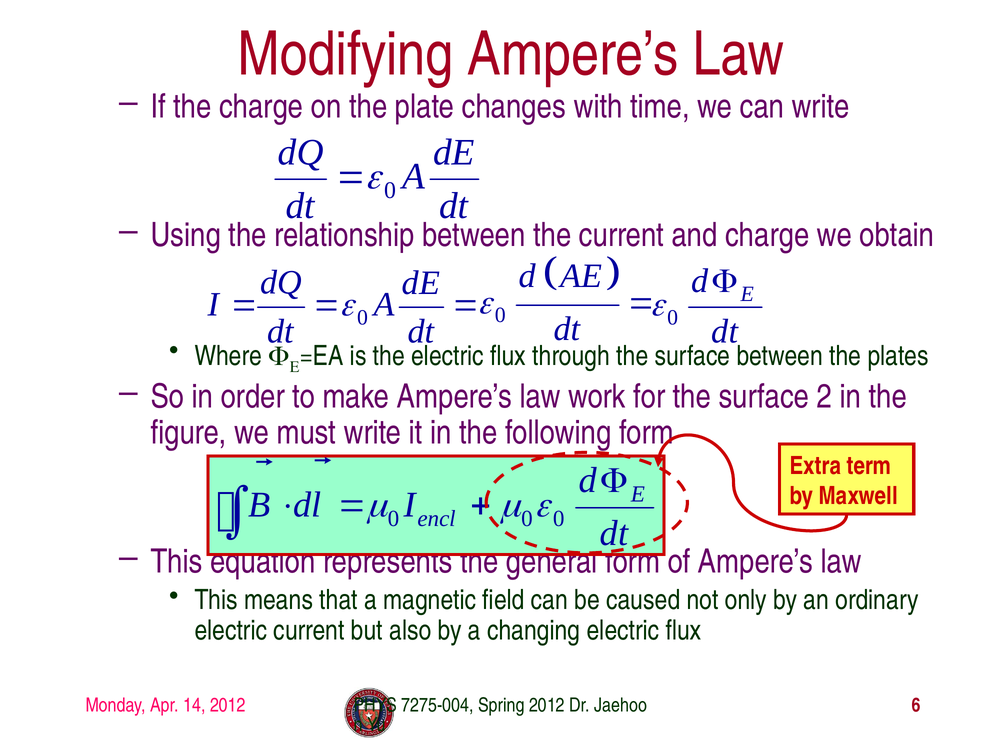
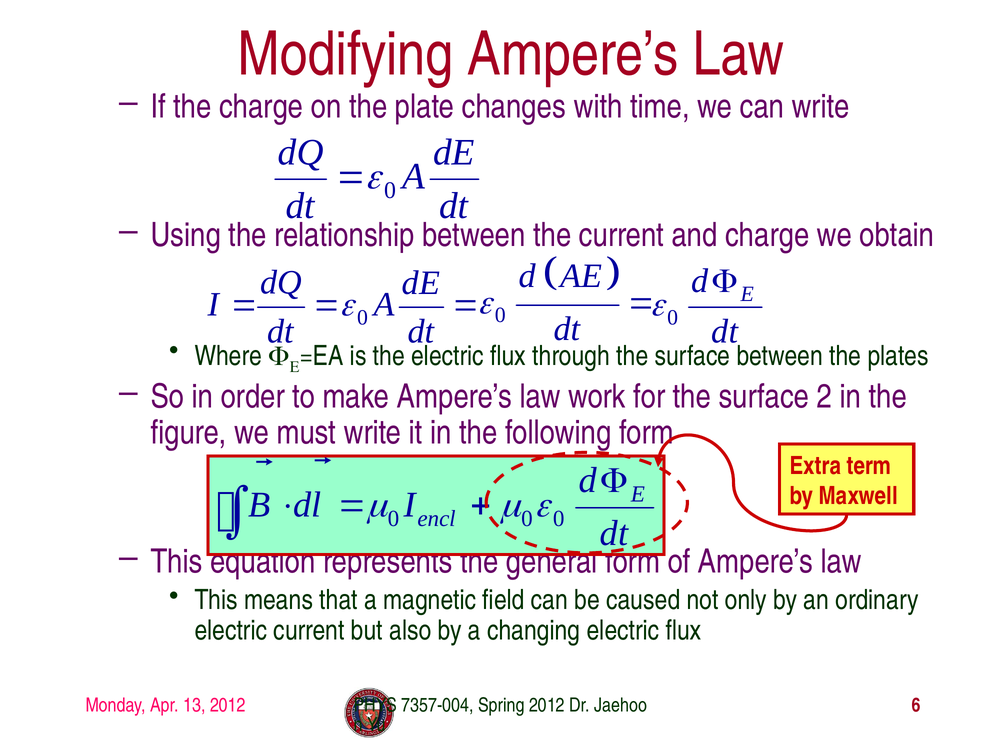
14: 14 -> 13
7275-004: 7275-004 -> 7357-004
